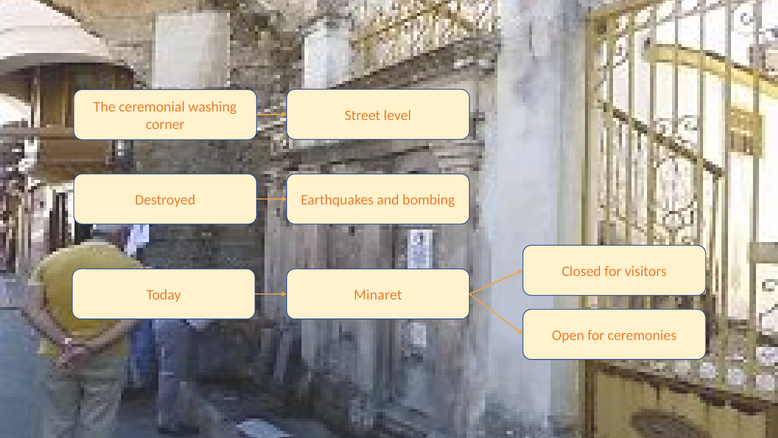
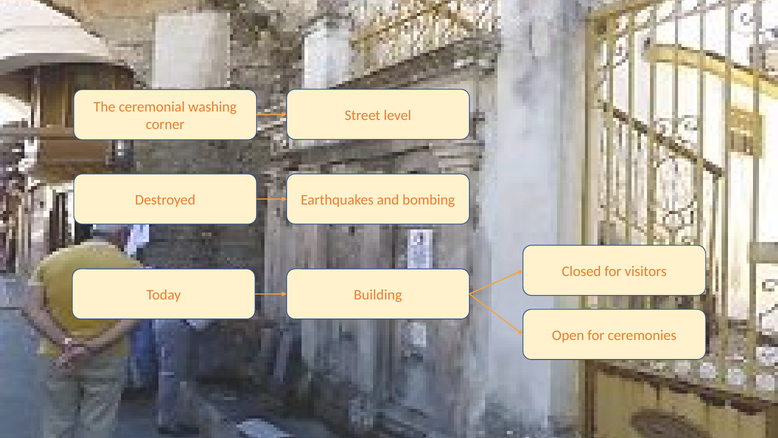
Minaret: Minaret -> Building
